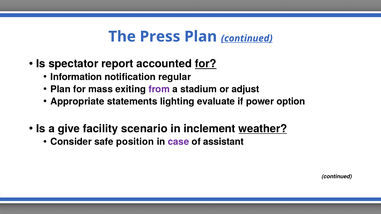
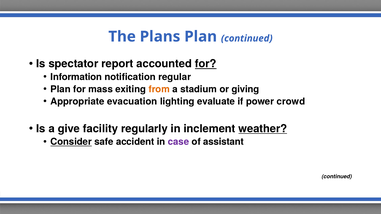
Press: Press -> Plans
continued at (247, 38) underline: present -> none
from colour: purple -> orange
adjust: adjust -> giving
statements: statements -> evacuation
option: option -> crowd
scenario: scenario -> regularly
Consider underline: none -> present
position: position -> accident
